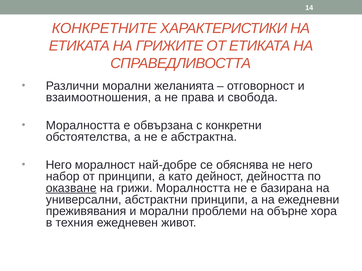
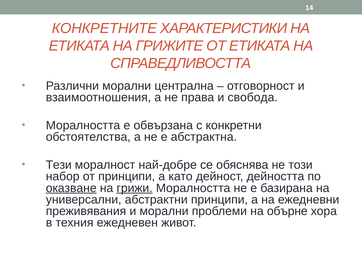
желанията: желанията -> централна
Него at (59, 165): Него -> Тези
не него: него -> този
грижи underline: none -> present
